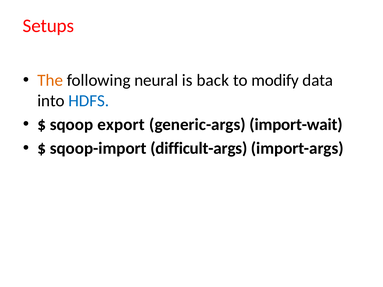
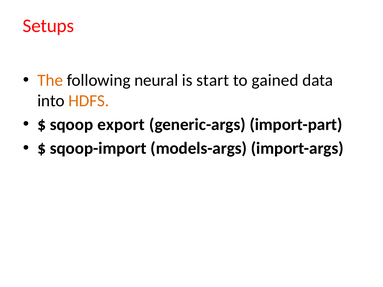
back: back -> start
modify: modify -> gained
HDFS colour: blue -> orange
import-wait: import-wait -> import-part
difficult-args: difficult-args -> models-args
